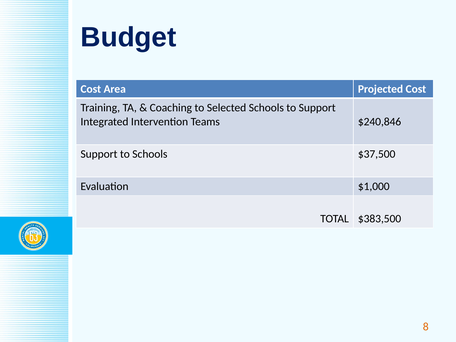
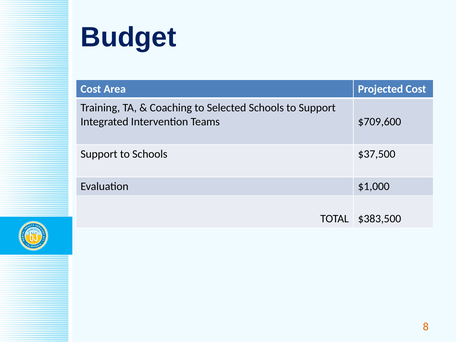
$240,846: $240,846 -> $709,600
